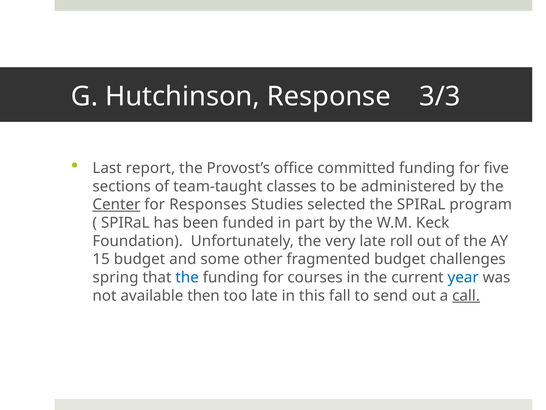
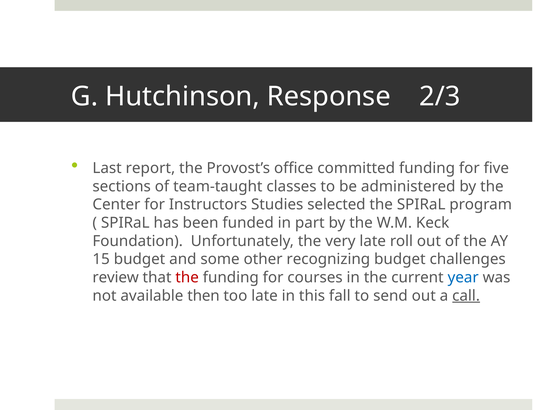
3/3: 3/3 -> 2/3
Center underline: present -> none
Responses: Responses -> Instructors
fragmented: fragmented -> recognizing
spring: spring -> review
the at (187, 277) colour: blue -> red
